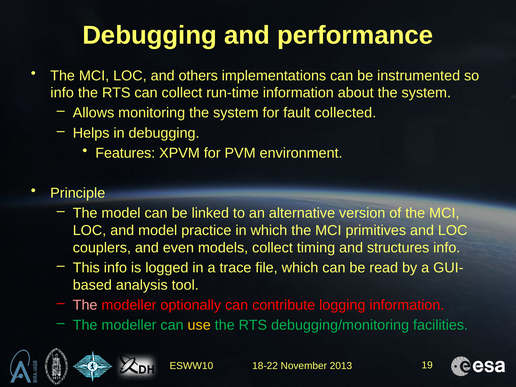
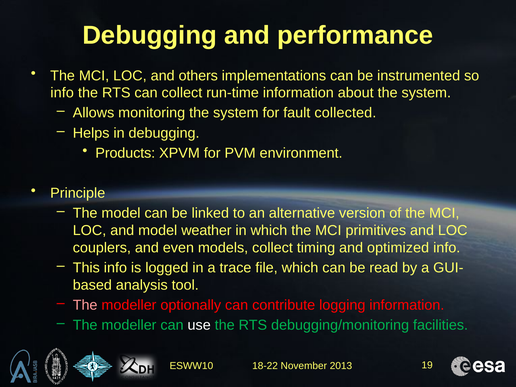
Features: Features -> Products
practice: practice -> weather
structures: structures -> optimized
use colour: yellow -> white
